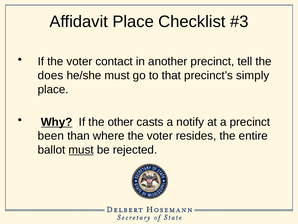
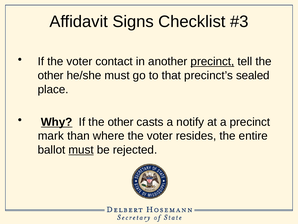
Affidavit Place: Place -> Signs
precinct at (212, 61) underline: none -> present
does at (51, 75): does -> other
simply: simply -> sealed
been: been -> mark
